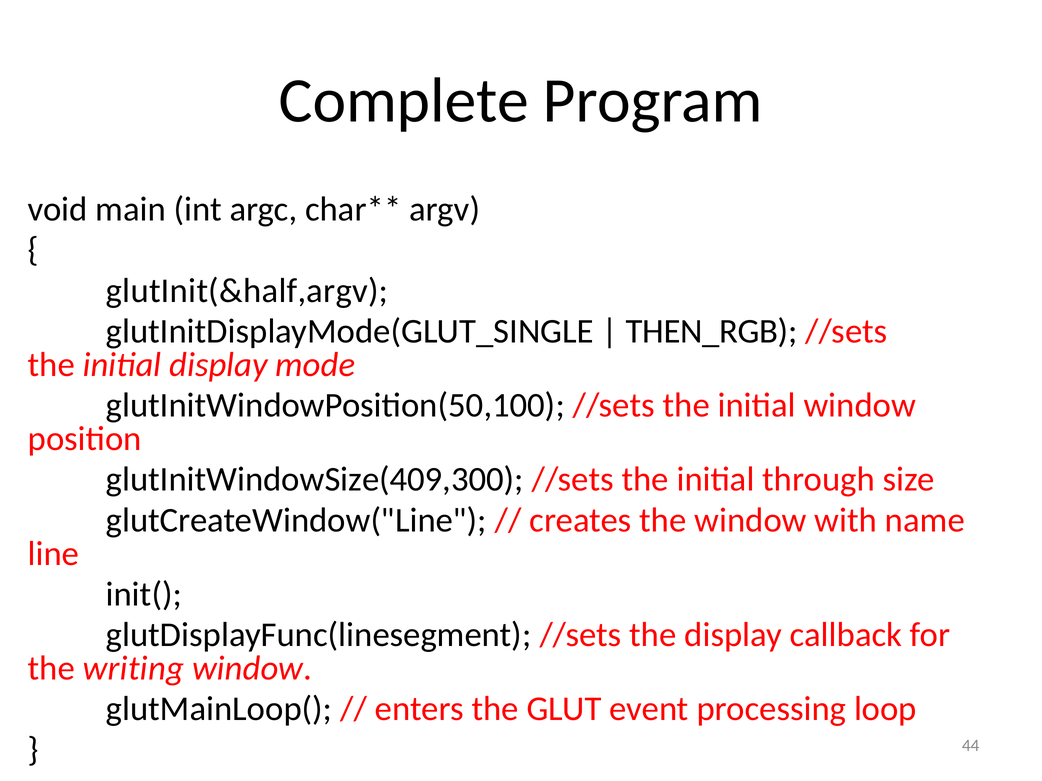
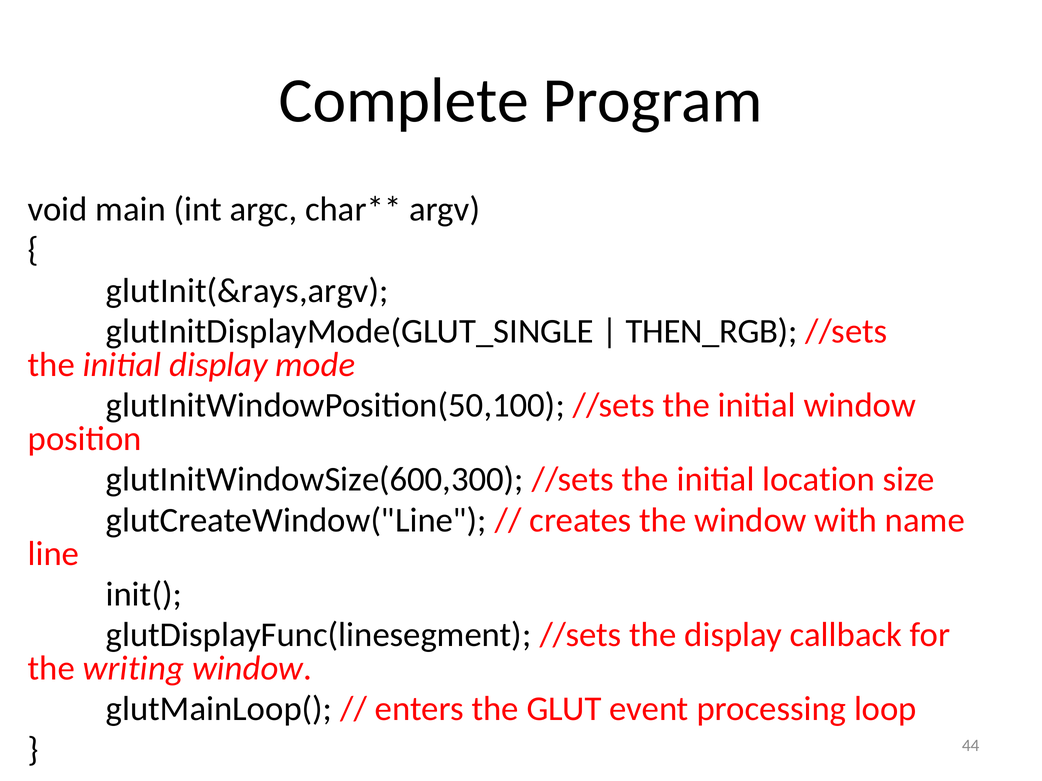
glutInit(&half,argv: glutInit(&half,argv -> glutInit(&rays,argv
glutInitWindowSize(409,300: glutInitWindowSize(409,300 -> glutInitWindowSize(600,300
through: through -> location
